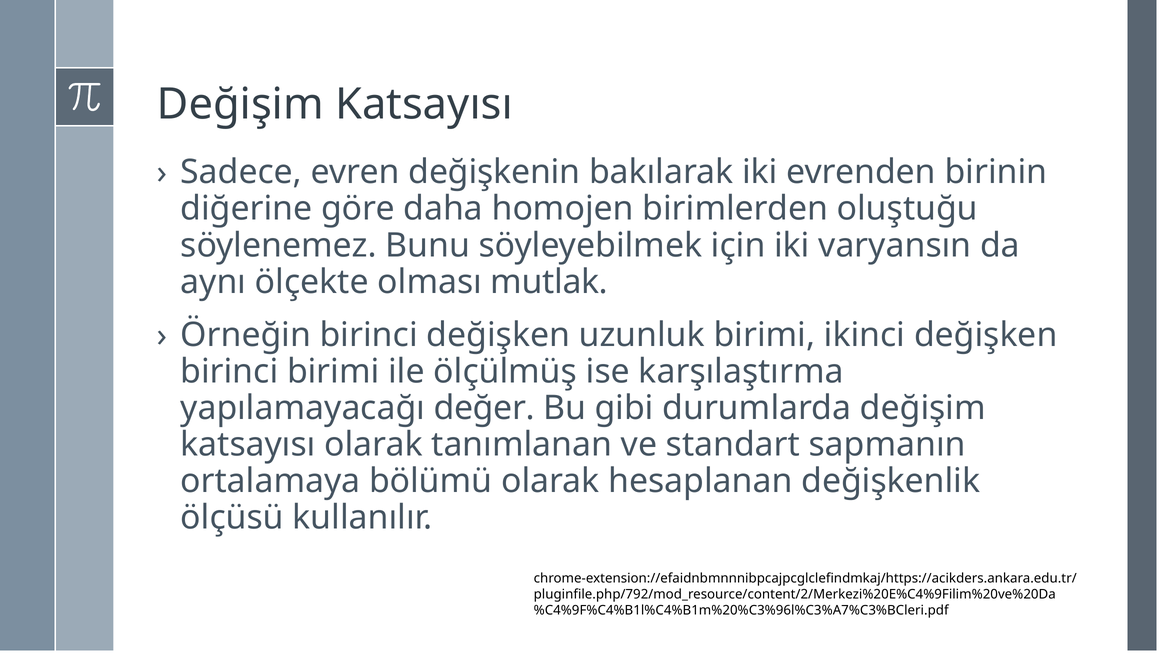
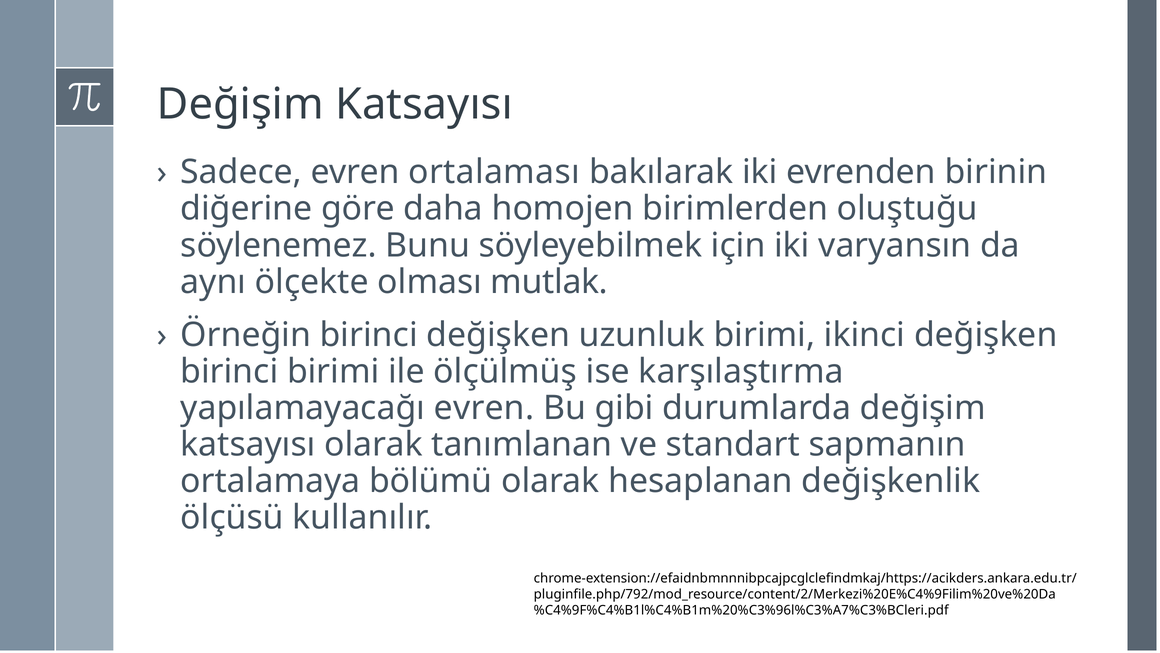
değişkenin: değişkenin -> ortalaması
yapılamayacağı değer: değer -> evren
